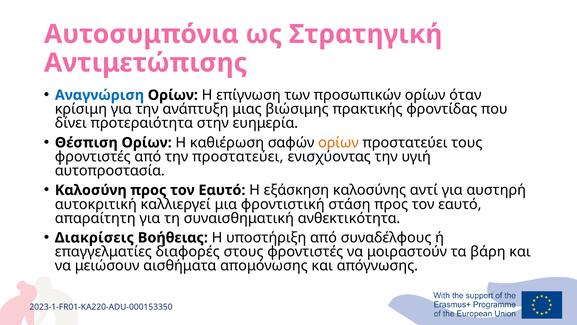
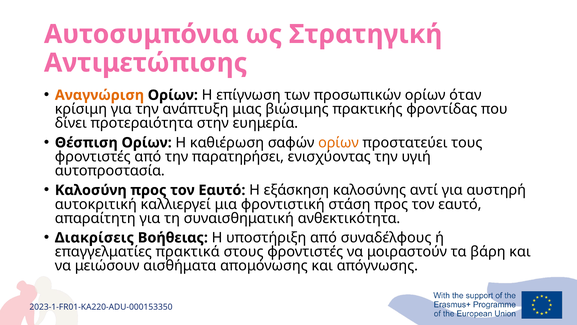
Αναγνώριση colour: blue -> orange
την προστατεύει: προστατεύει -> παρατηρήσει
διαφορές: διαφορές -> πρακτικά
